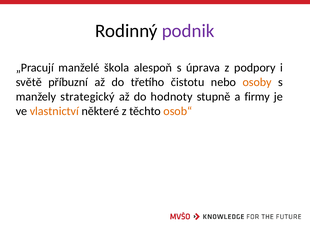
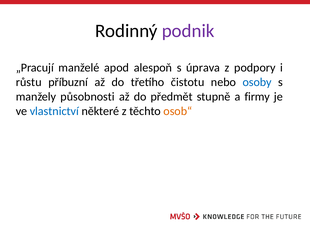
škola: škola -> apod
světě: světě -> růstu
osoby colour: orange -> blue
strategický: strategický -> působnosti
hodnoty: hodnoty -> předmět
vlastnictví colour: orange -> blue
